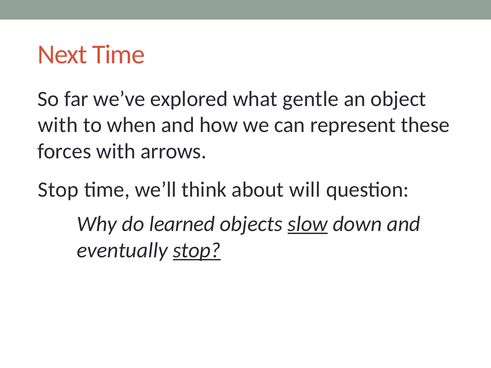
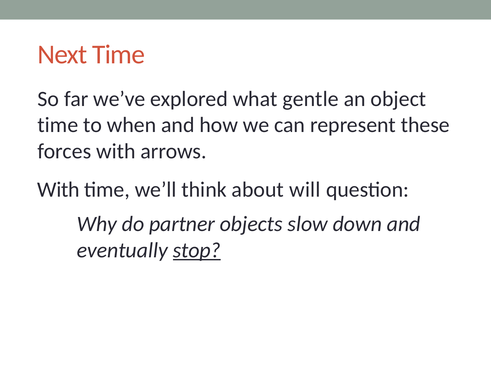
with at (58, 125): with -> time
Stop at (58, 190): Stop -> With
learned: learned -> partner
slow underline: present -> none
